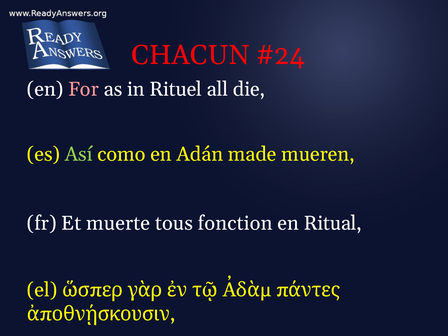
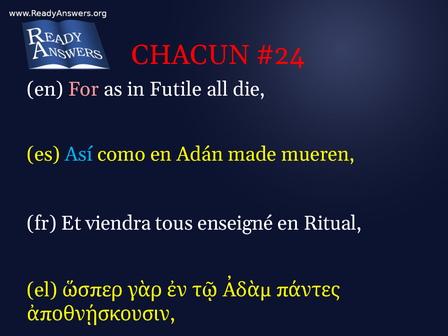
Rituel: Rituel -> Futile
Así colour: light green -> light blue
muerte: muerte -> viendra
fonction: fonction -> enseigné
